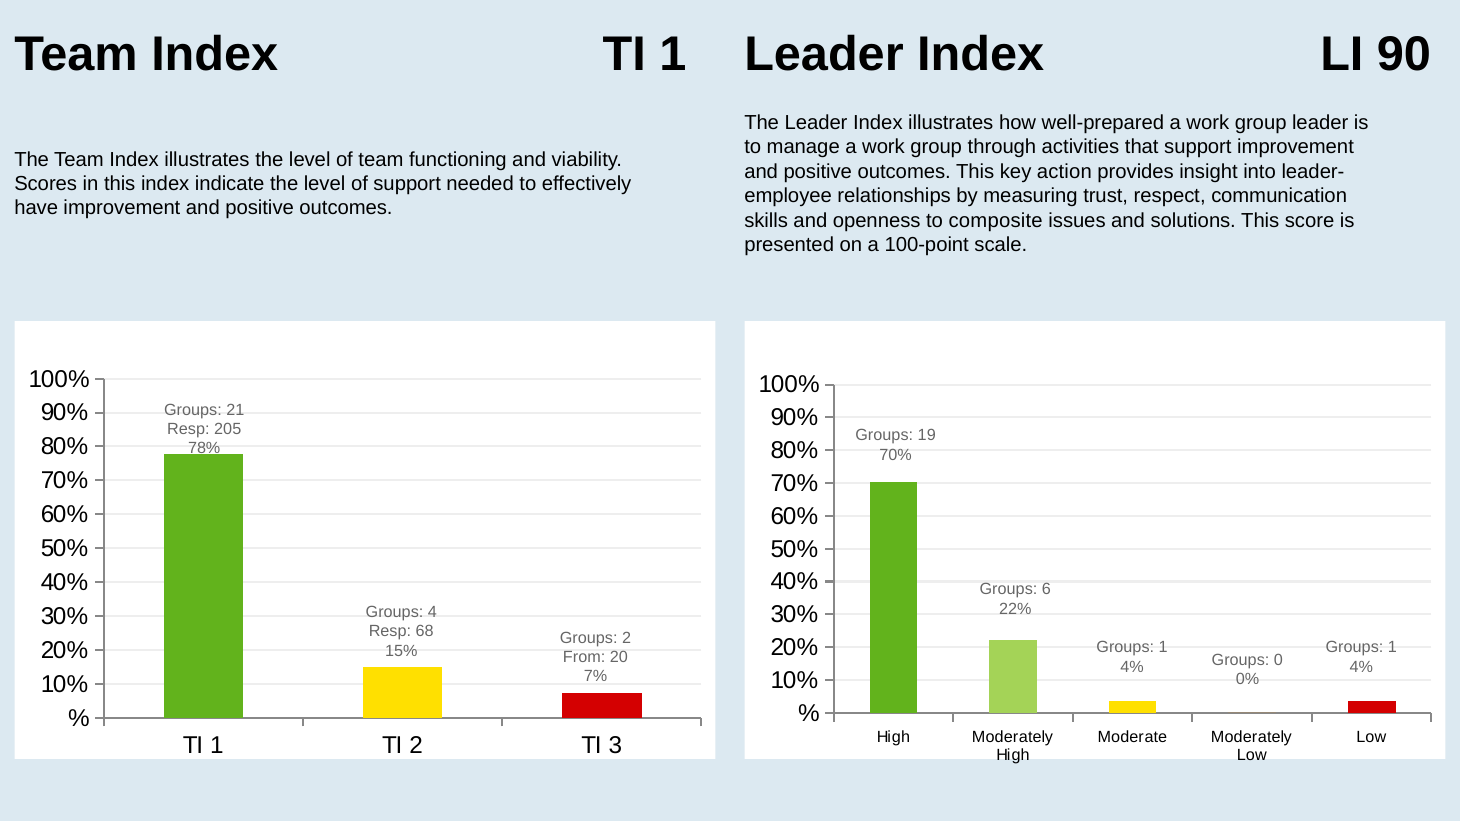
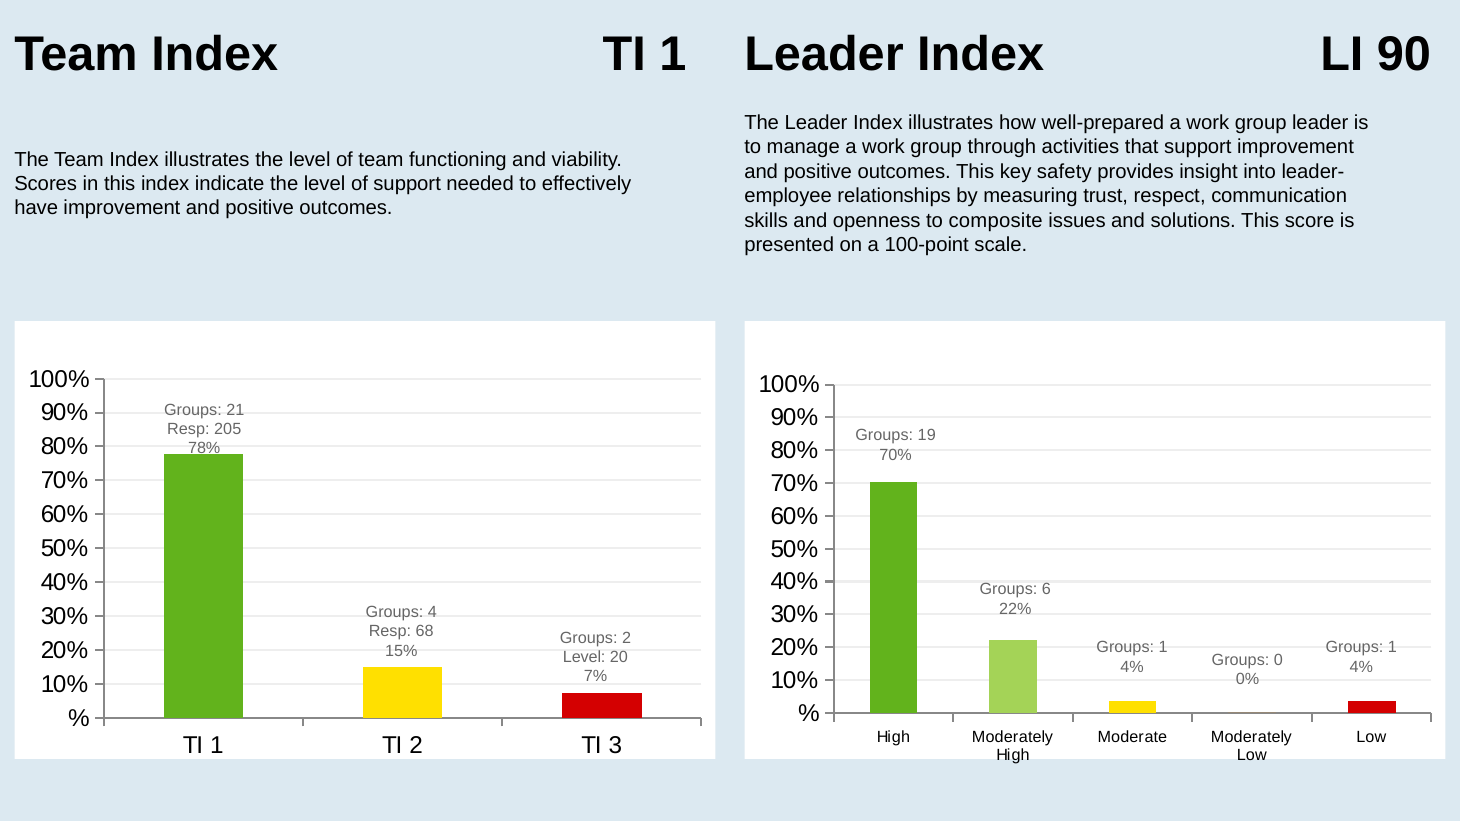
action: action -> safety
From at (584, 657): From -> Level
